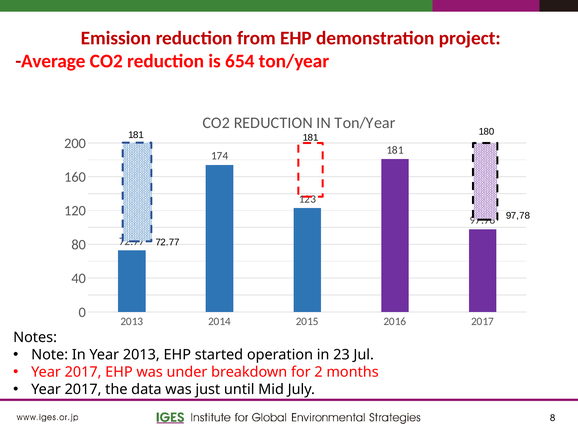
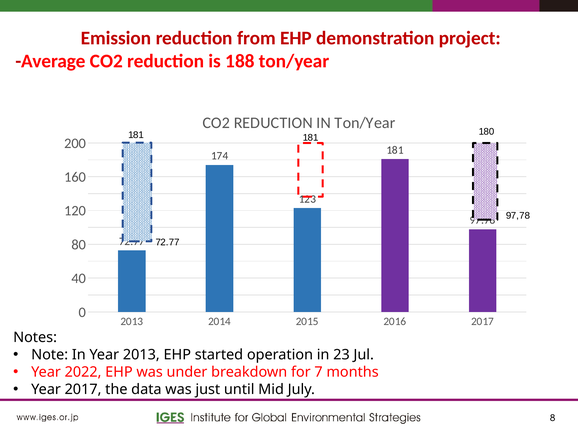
654: 654 -> 188
2017 at (83, 372): 2017 -> 2022
2: 2 -> 7
